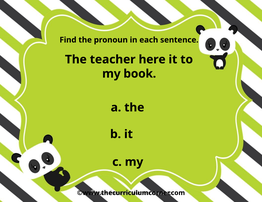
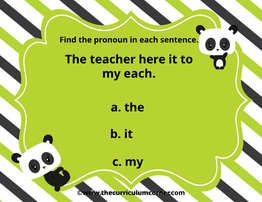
my book: book -> each
